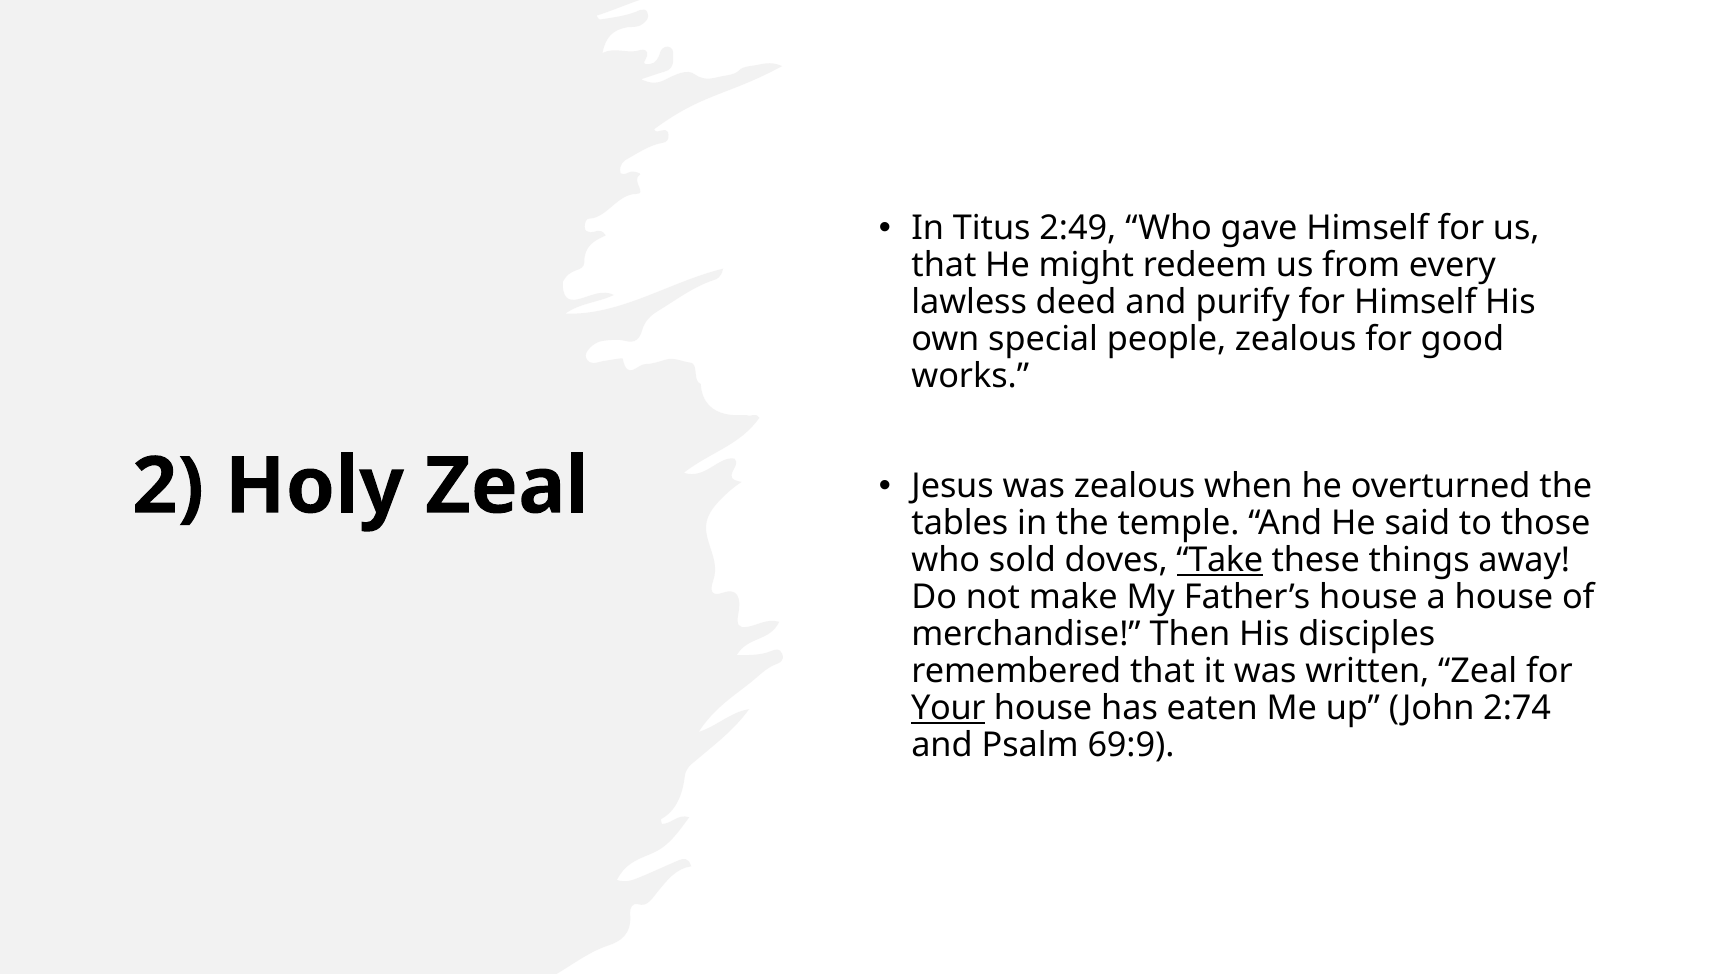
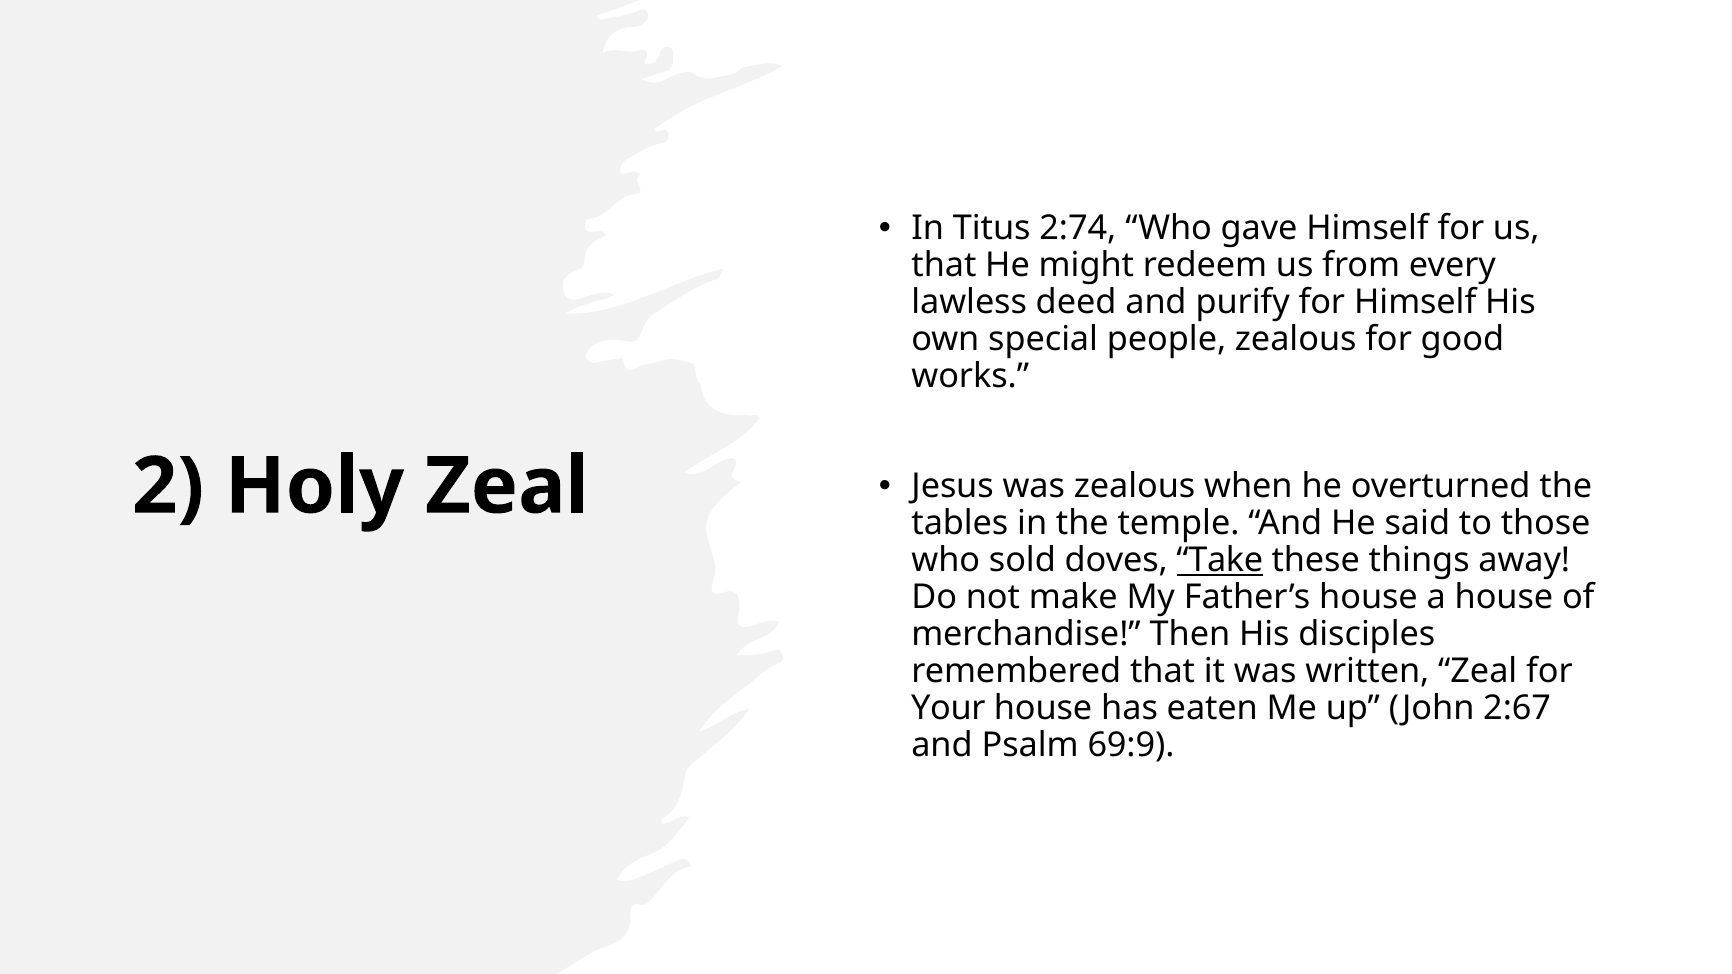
2:49: 2:49 -> 2:74
Your underline: present -> none
2:74: 2:74 -> 2:67
